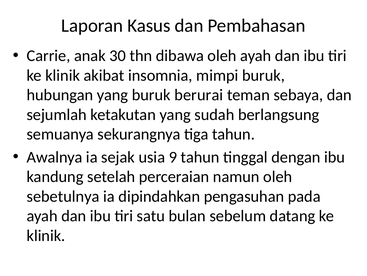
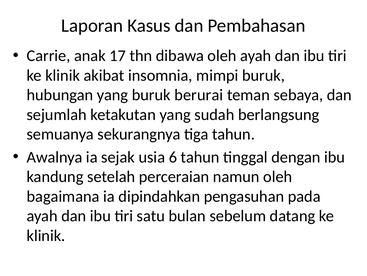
30: 30 -> 17
9: 9 -> 6
sebetulnya: sebetulnya -> bagaimana
